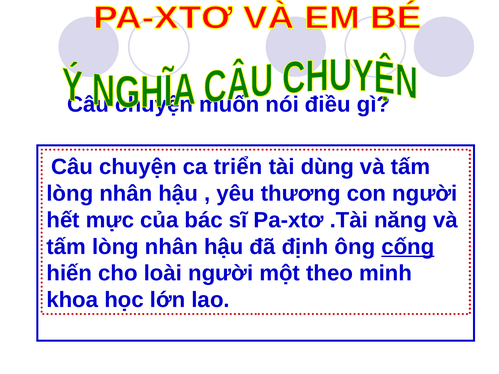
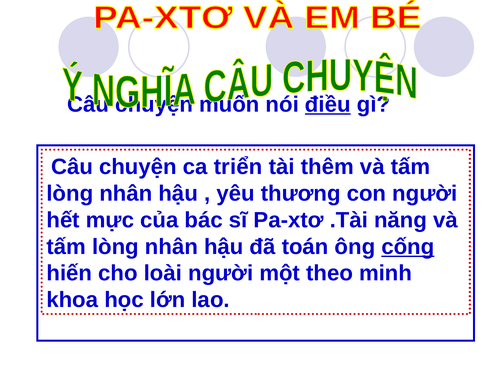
điều underline: none -> present
dùng: dùng -> thêm
định: định -> toán
